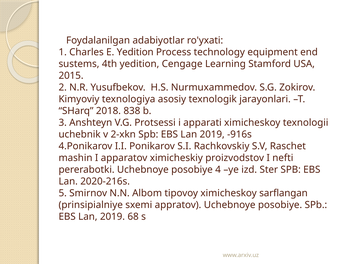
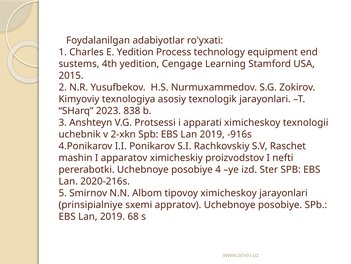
2018: 2018 -> 2023
ximicheskoy sarflangan: sarflangan -> jarayonlari
